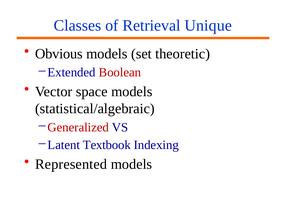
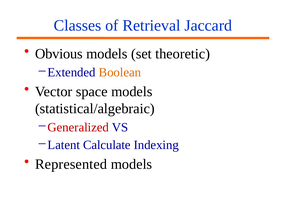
Unique: Unique -> Jaccard
Boolean colour: red -> orange
Textbook: Textbook -> Calculate
